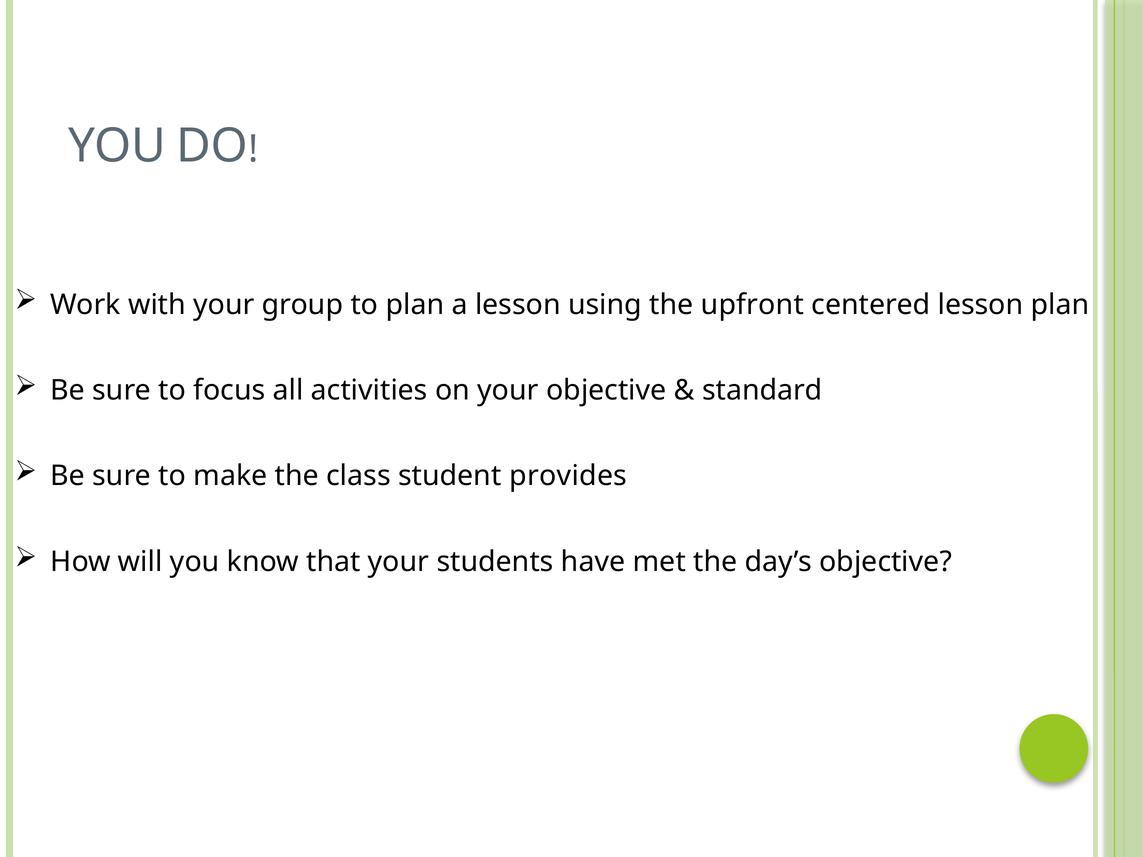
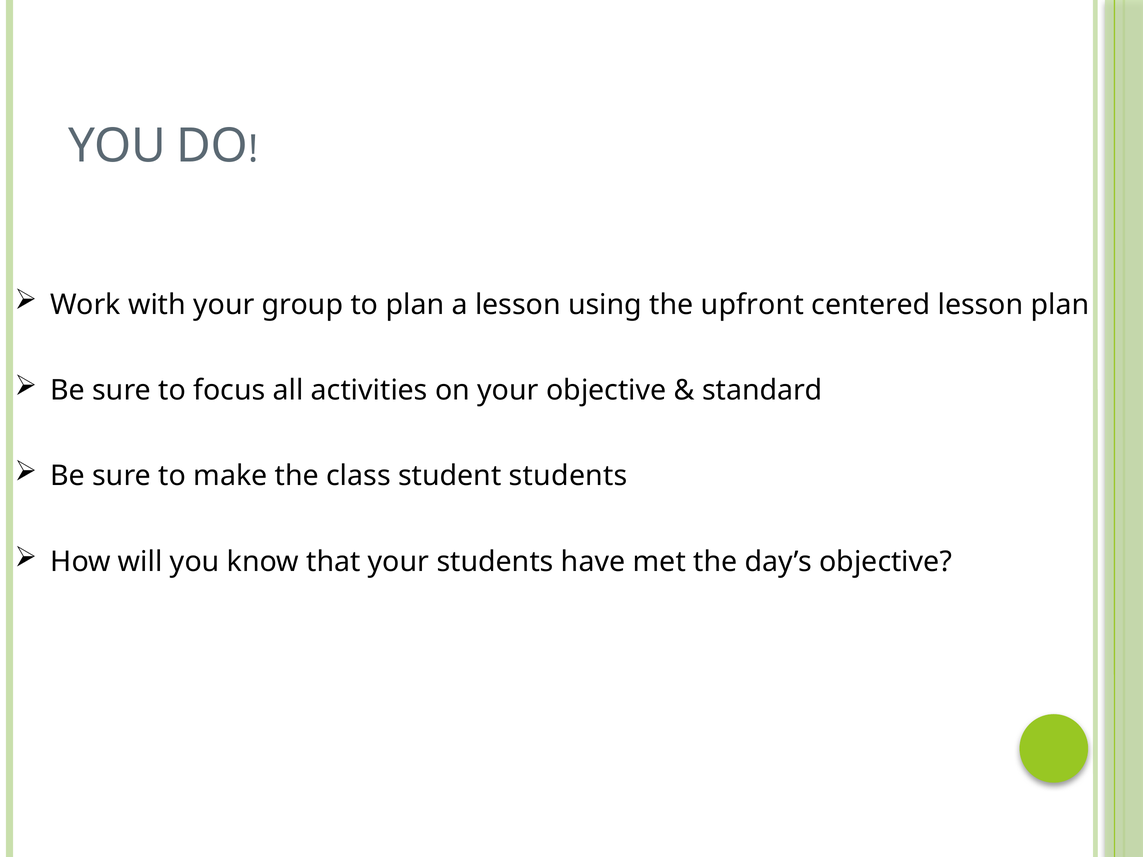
student provides: provides -> students
